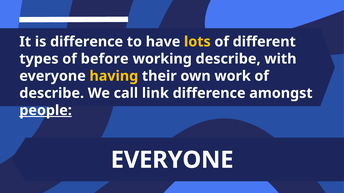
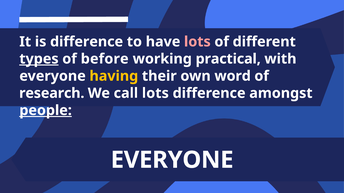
lots at (197, 42) colour: yellow -> pink
types underline: none -> present
working describe: describe -> practical
work: work -> word
describe at (52, 93): describe -> research
call link: link -> lots
